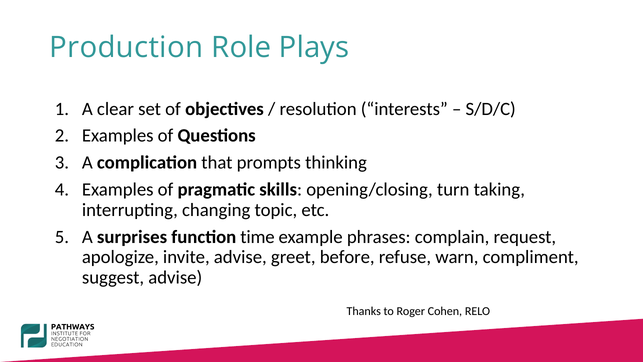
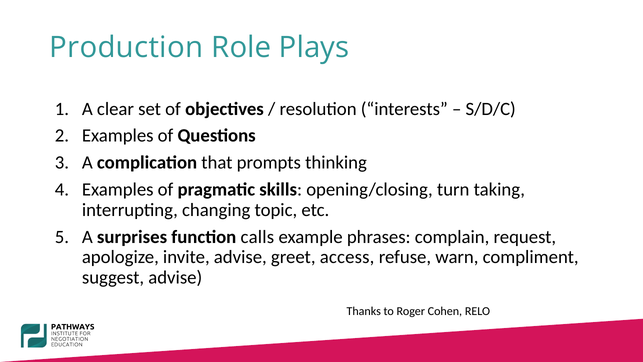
time: time -> calls
before: before -> access
